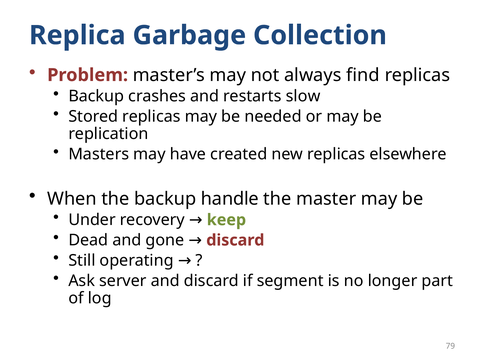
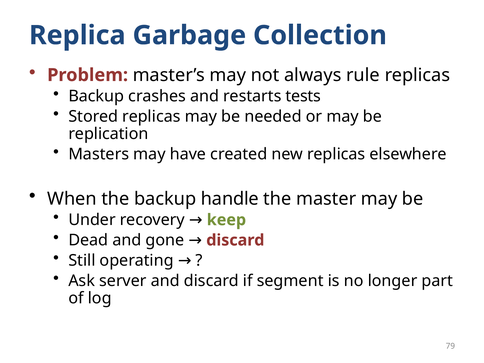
find: find -> rule
slow: slow -> tests
